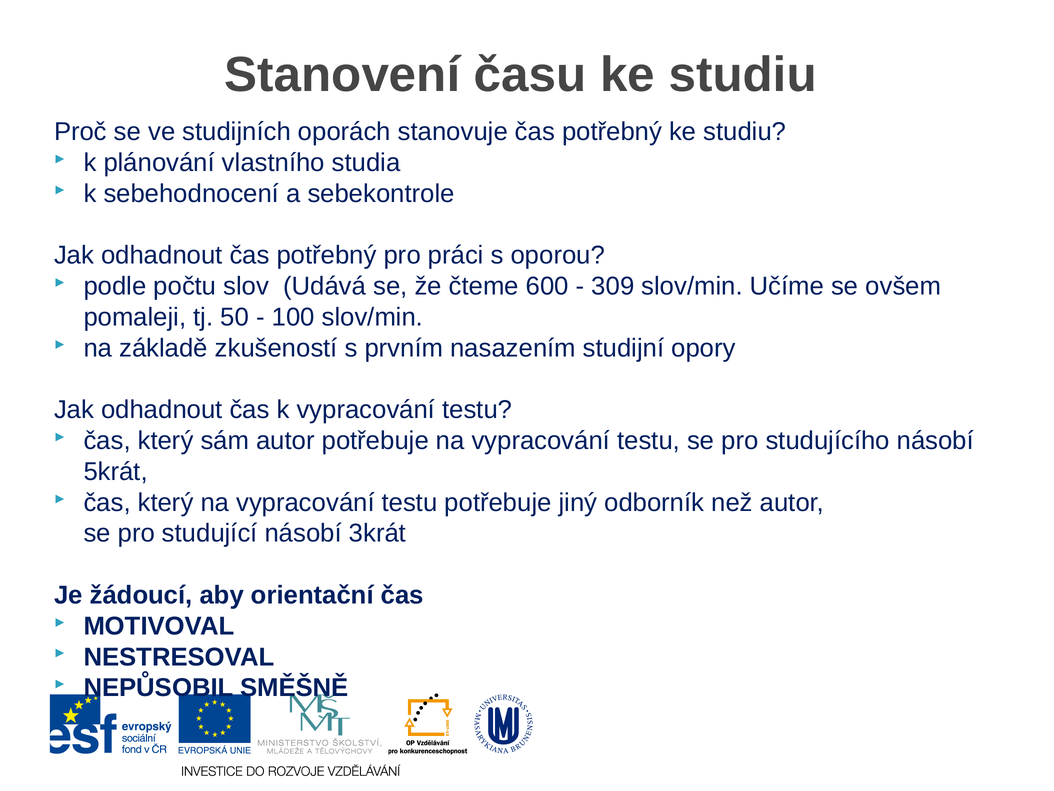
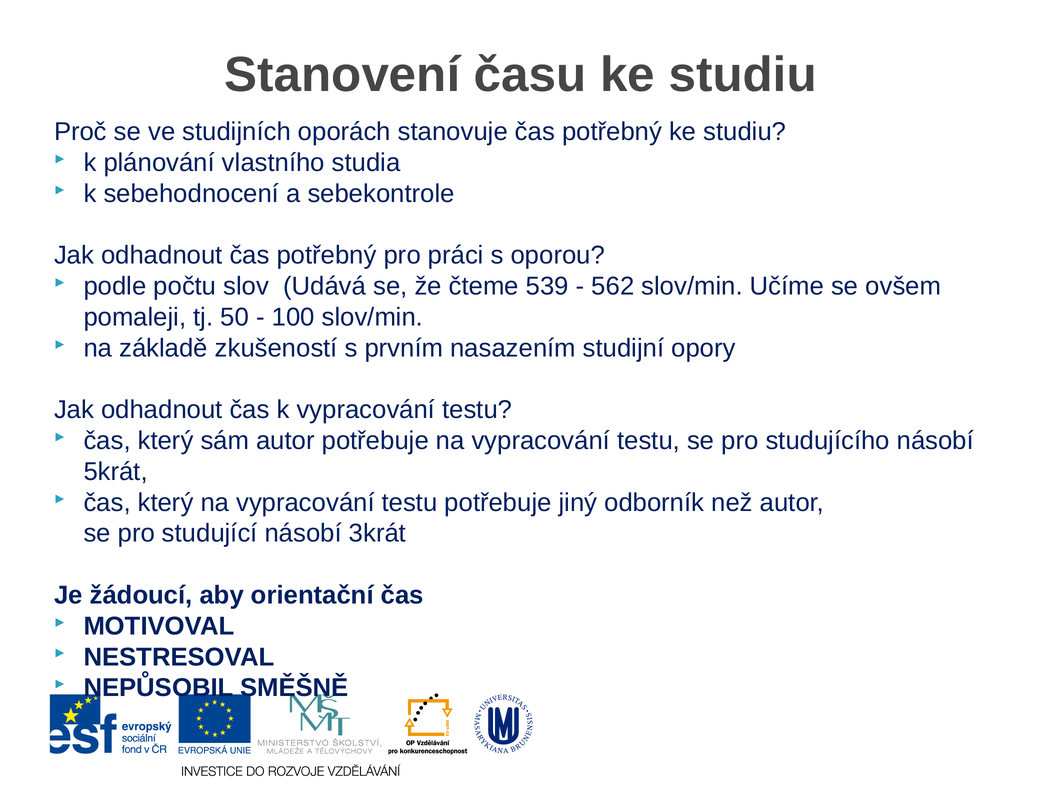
600: 600 -> 539
309: 309 -> 562
